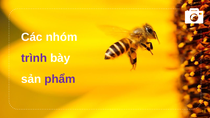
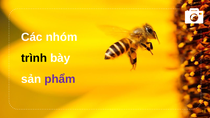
trình colour: purple -> black
